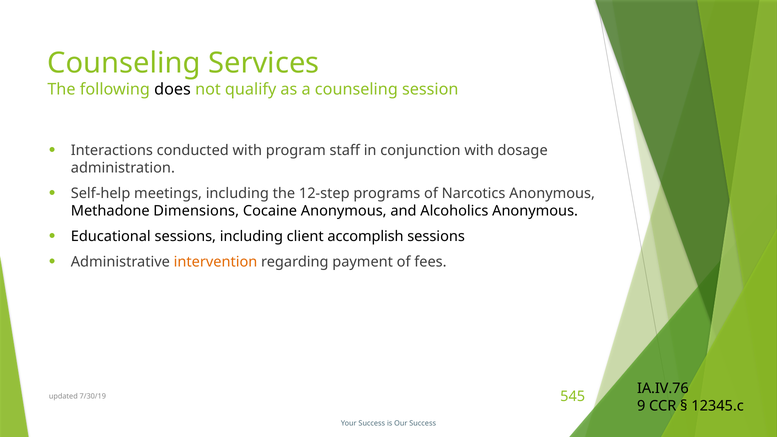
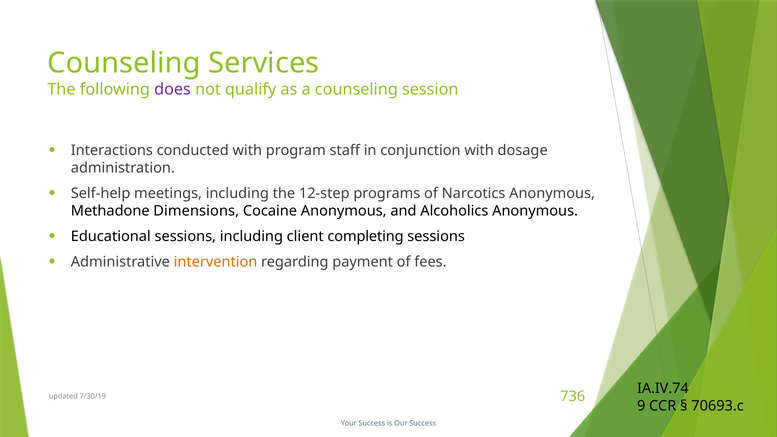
does colour: black -> purple
accomplish: accomplish -> completing
IA.IV.76: IA.IV.76 -> IA.IV.74
545: 545 -> 736
12345.c: 12345.c -> 70693.c
